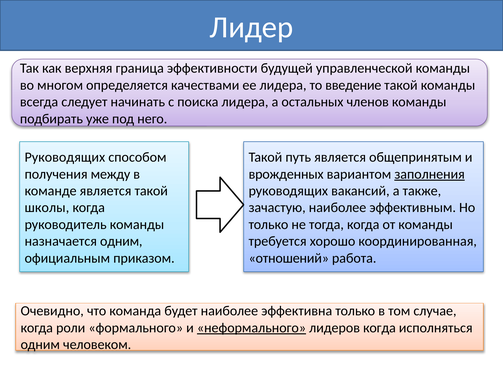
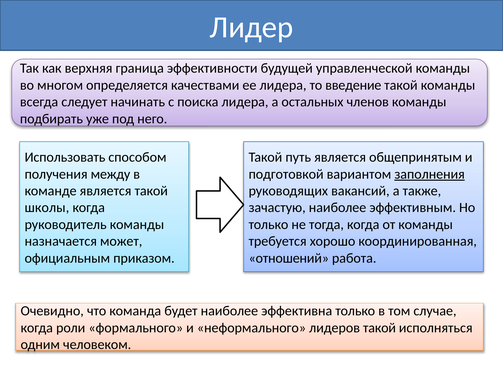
Руководящих at (65, 157): Руководящих -> Использовать
врожденных: врожденных -> подготовкой
назначается одним: одним -> может
неформального underline: present -> none
лидеров когда: когда -> такой
